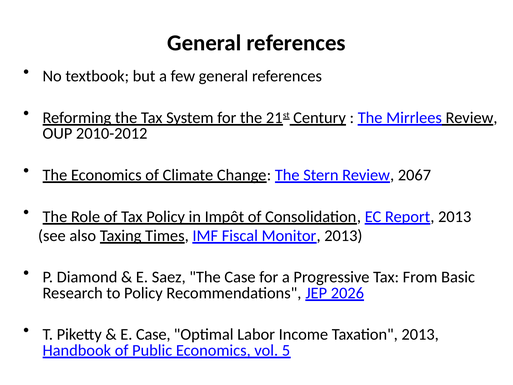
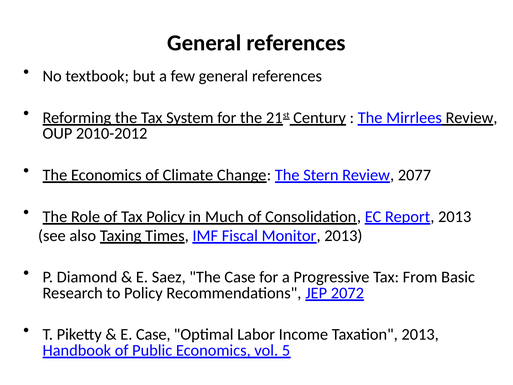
2067: 2067 -> 2077
Impôt: Impôt -> Much
2026: 2026 -> 2072
